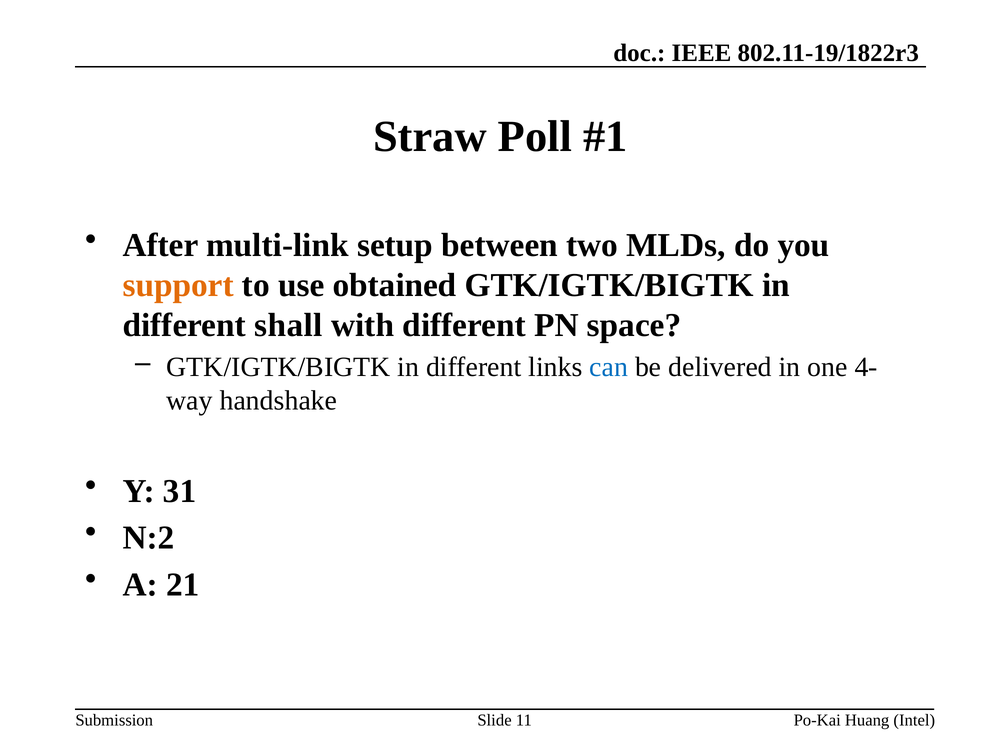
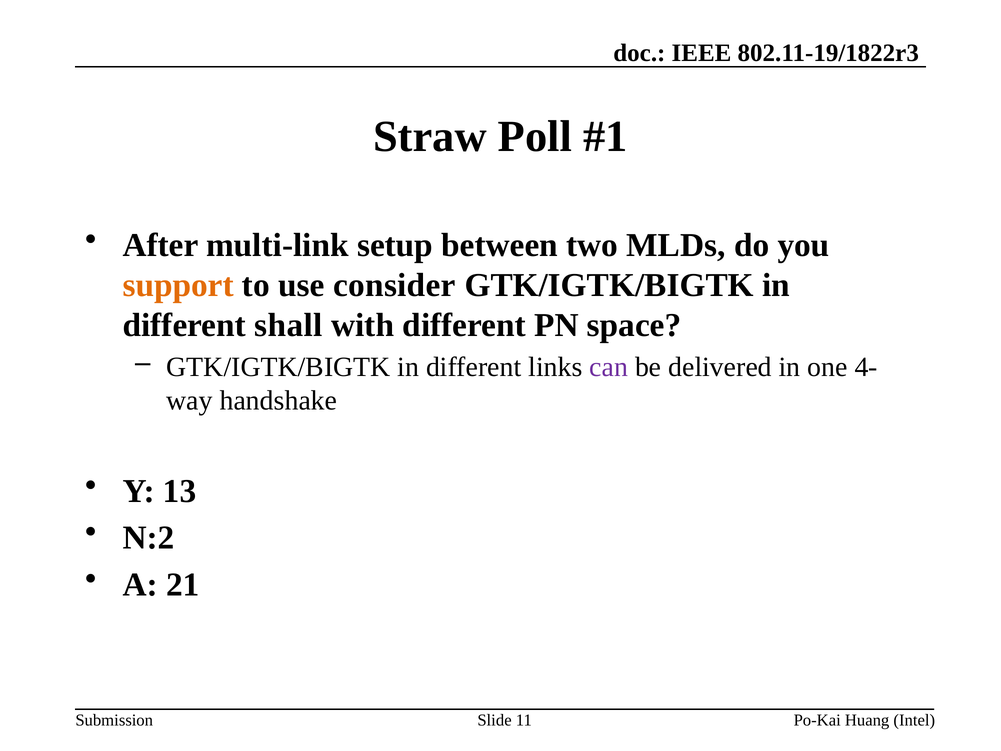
obtained: obtained -> consider
can colour: blue -> purple
31: 31 -> 13
